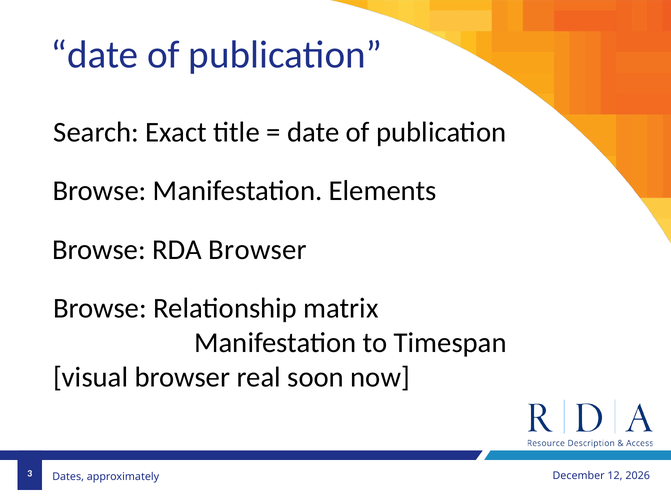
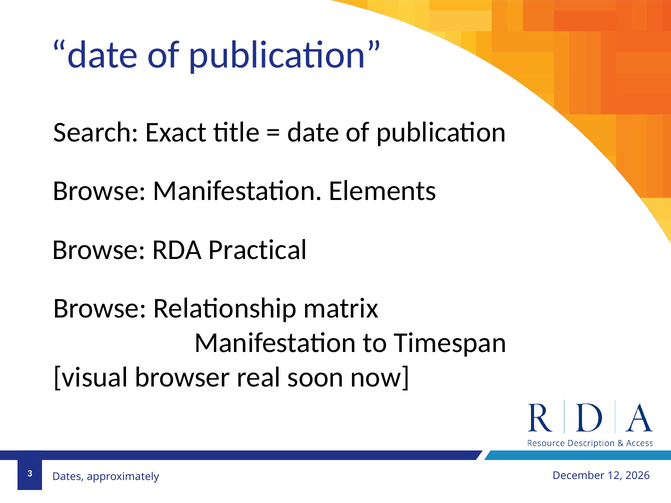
RDA Browser: Browser -> Practical
